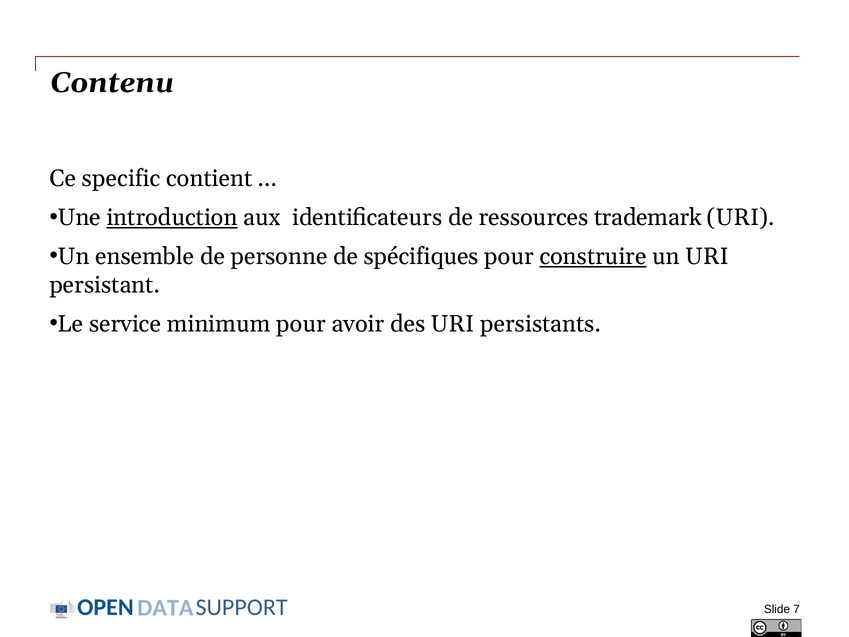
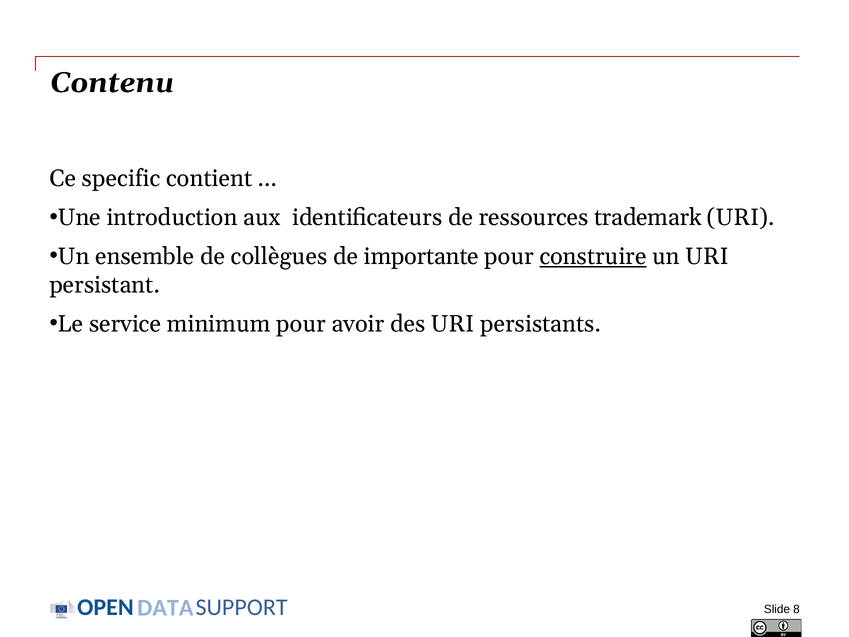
introduction underline: present -> none
personne: personne -> collègues
spécifiques: spécifiques -> importante
7: 7 -> 8
